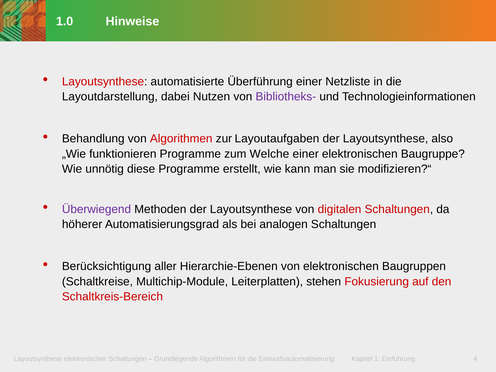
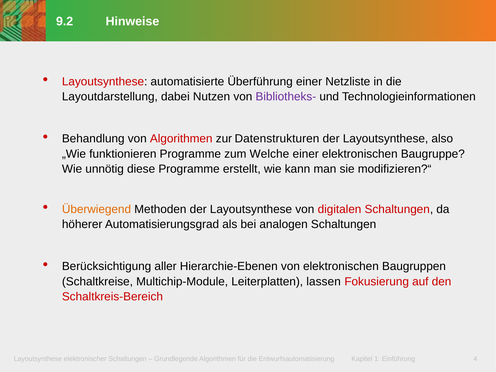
1.0: 1.0 -> 9.2
Layoutaufgaben: Layoutaufgaben -> Datenstrukturen
Überwiegend colour: purple -> orange
stehen: stehen -> lassen
